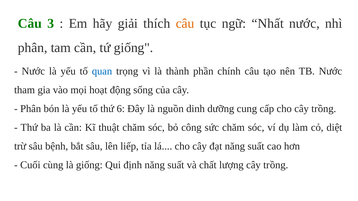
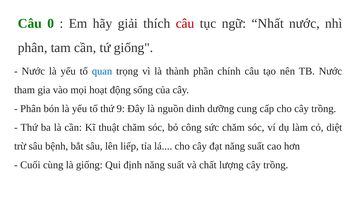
3: 3 -> 0
câu at (185, 24) colour: orange -> red
6: 6 -> 9
